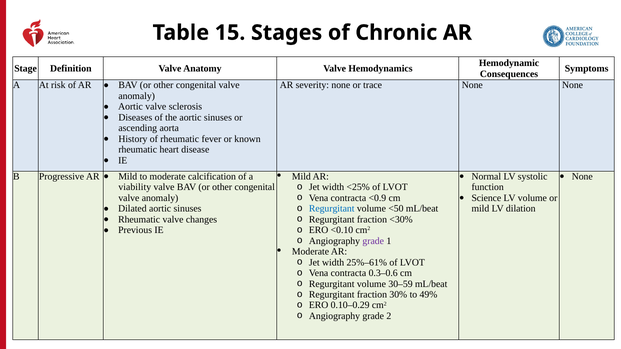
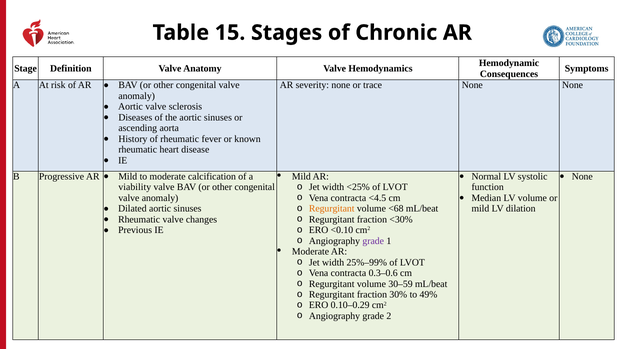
Science: Science -> Median
<0.9: <0.9 -> <4.5
Regurgitant at (332, 209) colour: blue -> orange
<50: <50 -> <68
25%–61%: 25%–61% -> 25%–99%
